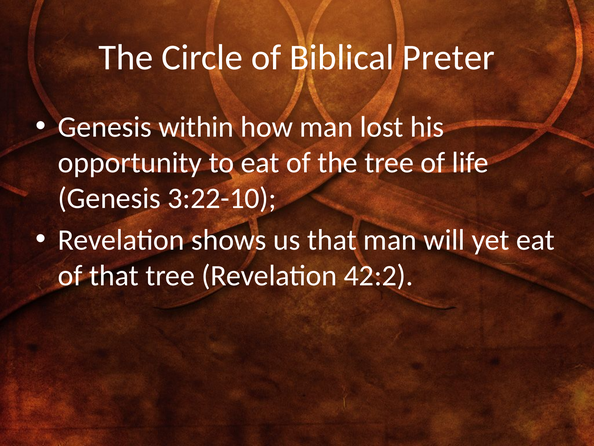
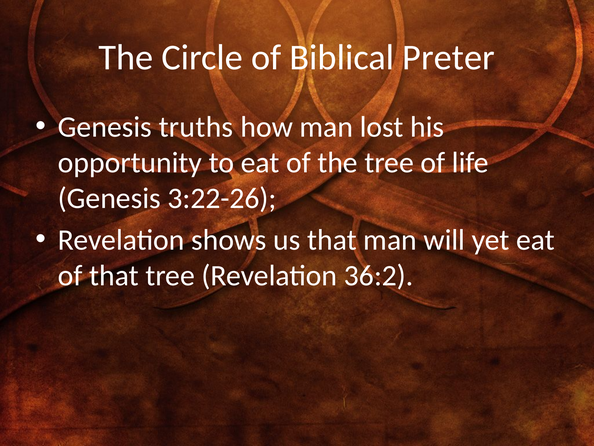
within: within -> truths
3:22-10: 3:22-10 -> 3:22-26
42:2: 42:2 -> 36:2
